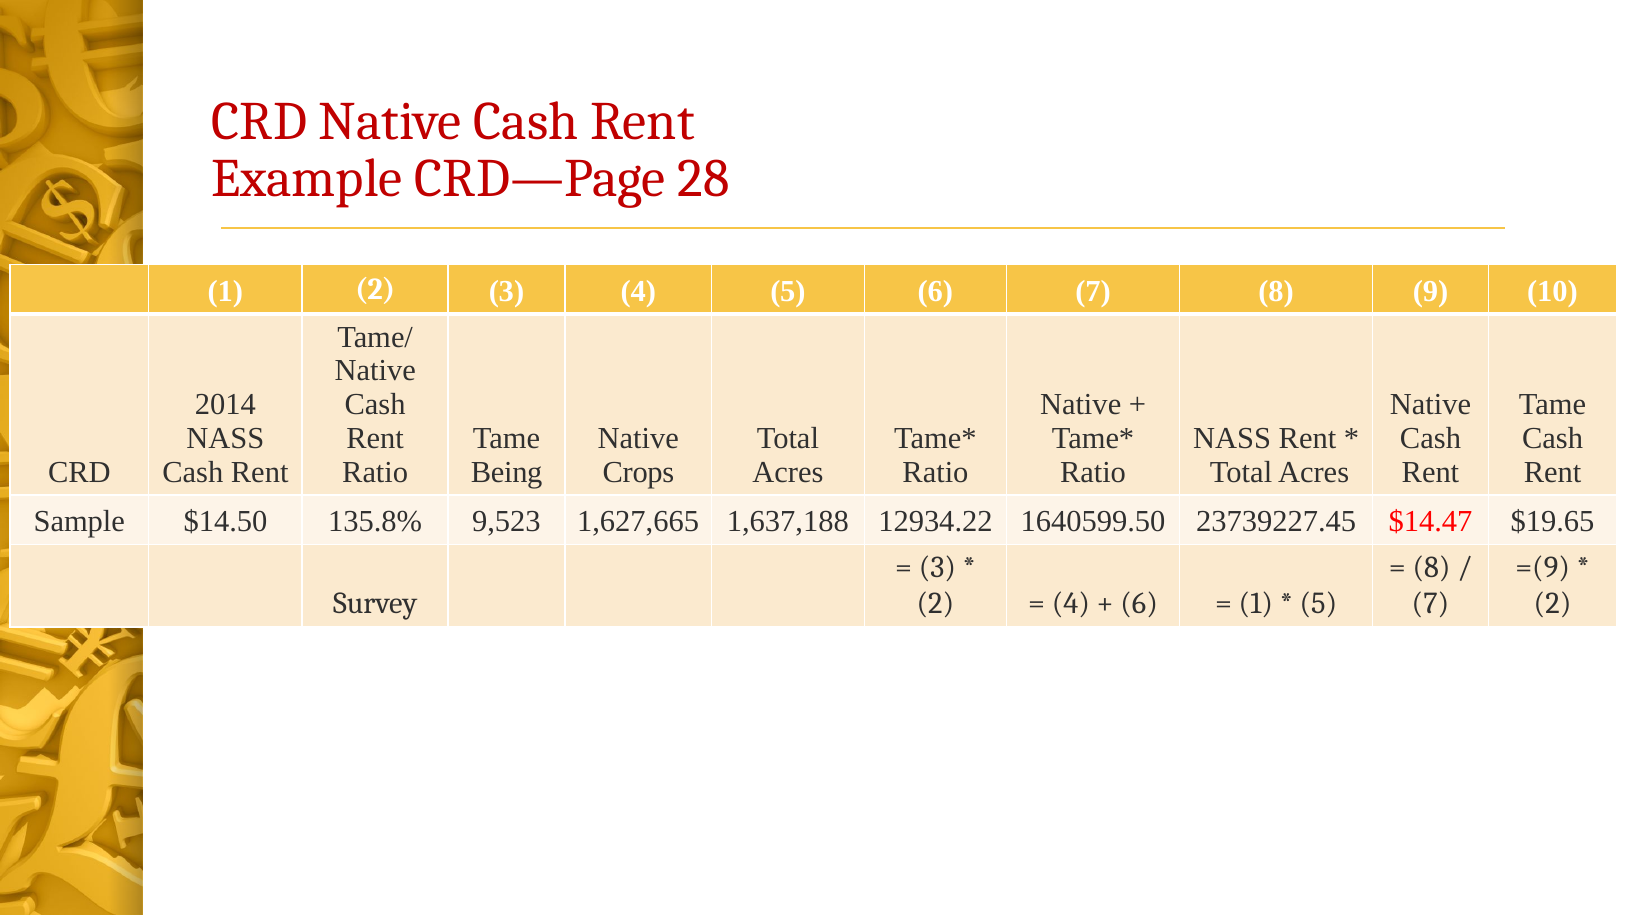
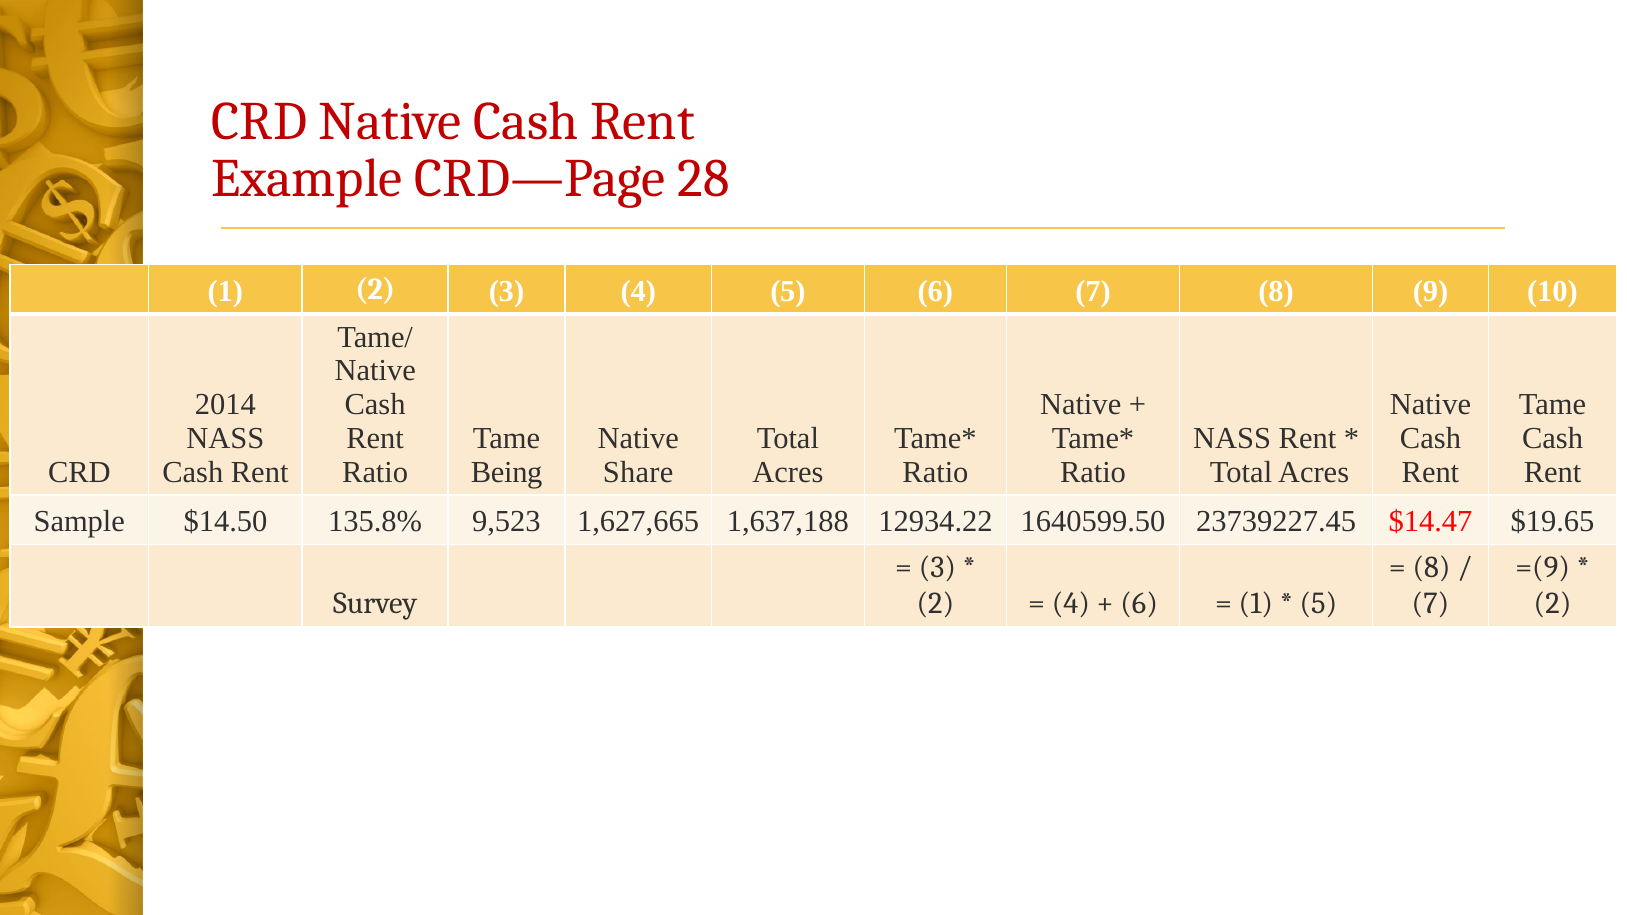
Crops: Crops -> Share
